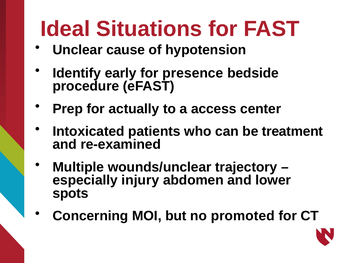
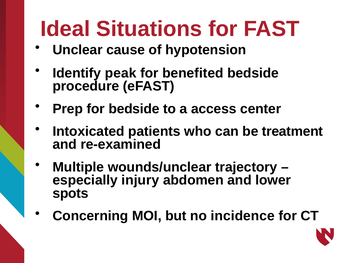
early: early -> peak
presence: presence -> benefited
for actually: actually -> bedside
promoted: promoted -> incidence
